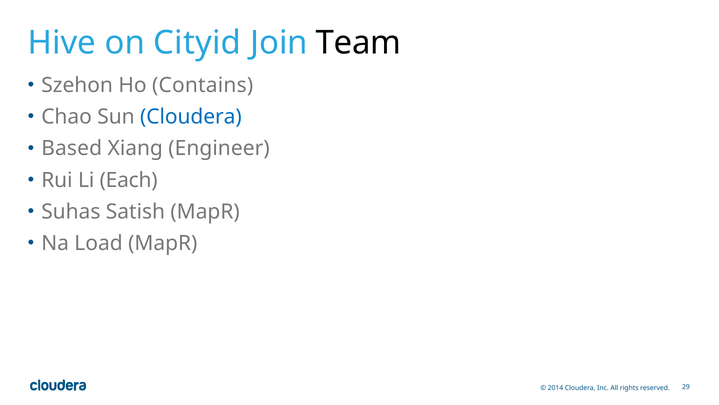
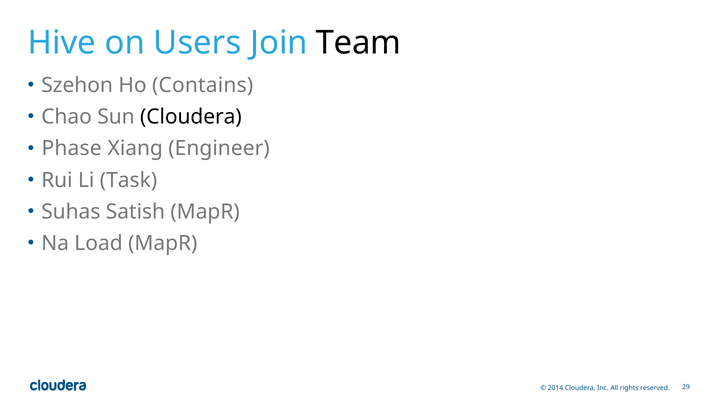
Cityid: Cityid -> Users
Cloudera at (191, 117) colour: blue -> black
Based: Based -> Phase
Each: Each -> Task
